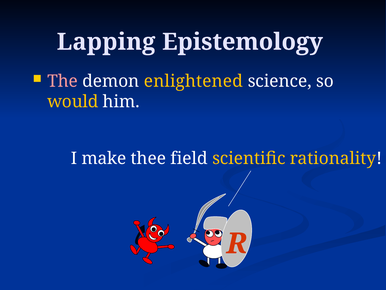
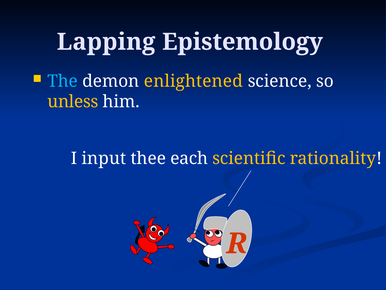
The colour: pink -> light blue
would: would -> unless
make: make -> input
field: field -> each
